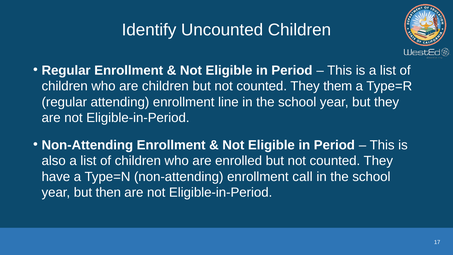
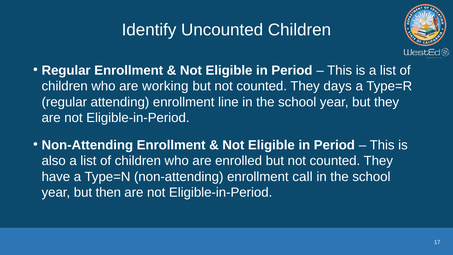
are children: children -> working
them: them -> days
